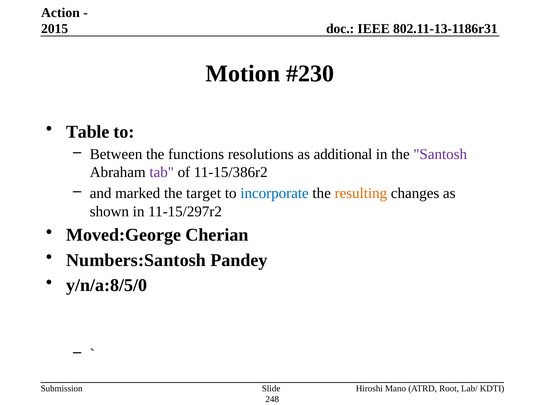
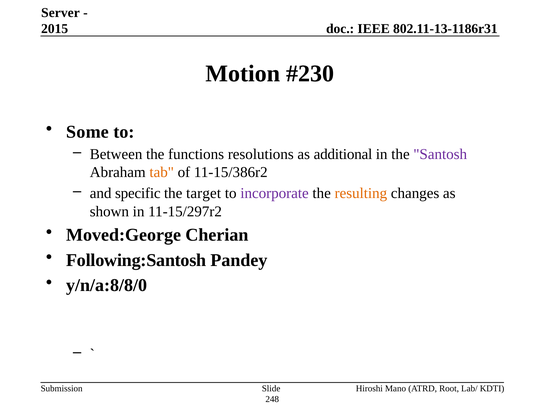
Action: Action -> Server
Table: Table -> Some
tab colour: purple -> orange
marked: marked -> specific
incorporate colour: blue -> purple
Numbers:Santosh: Numbers:Santosh -> Following:Santosh
y/n/a:8/5/0: y/n/a:8/5/0 -> y/n/a:8/8/0
